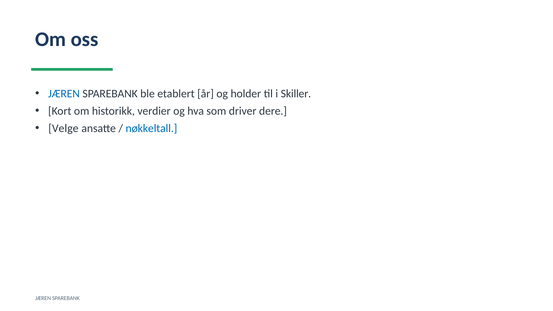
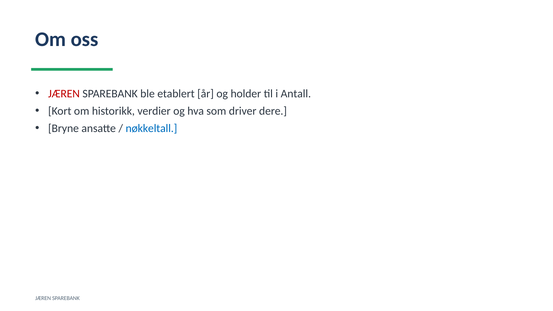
JÆREN at (64, 94) colour: blue -> red
Skiller: Skiller -> Antall
Velge: Velge -> Bryne
